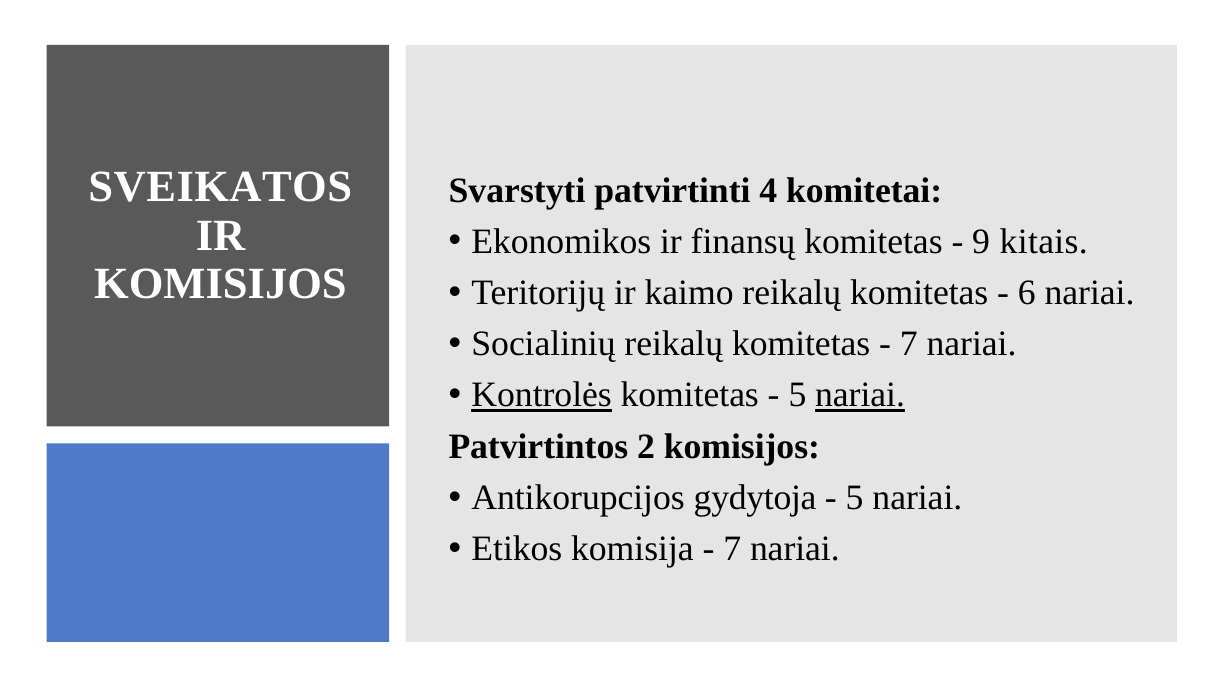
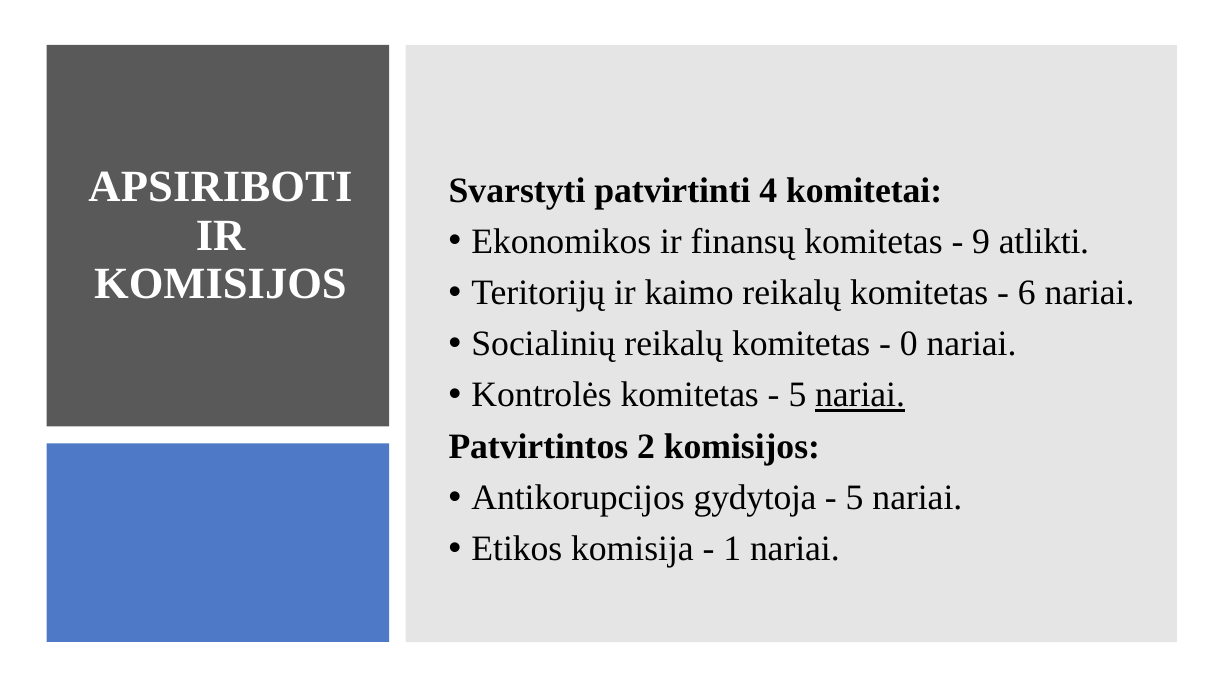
SVEIKATOS: SVEIKATOS -> APSIRIBOTI
kitais: kitais -> atlikti
7 at (909, 344): 7 -> 0
Kontrolės underline: present -> none
7 at (732, 549): 7 -> 1
